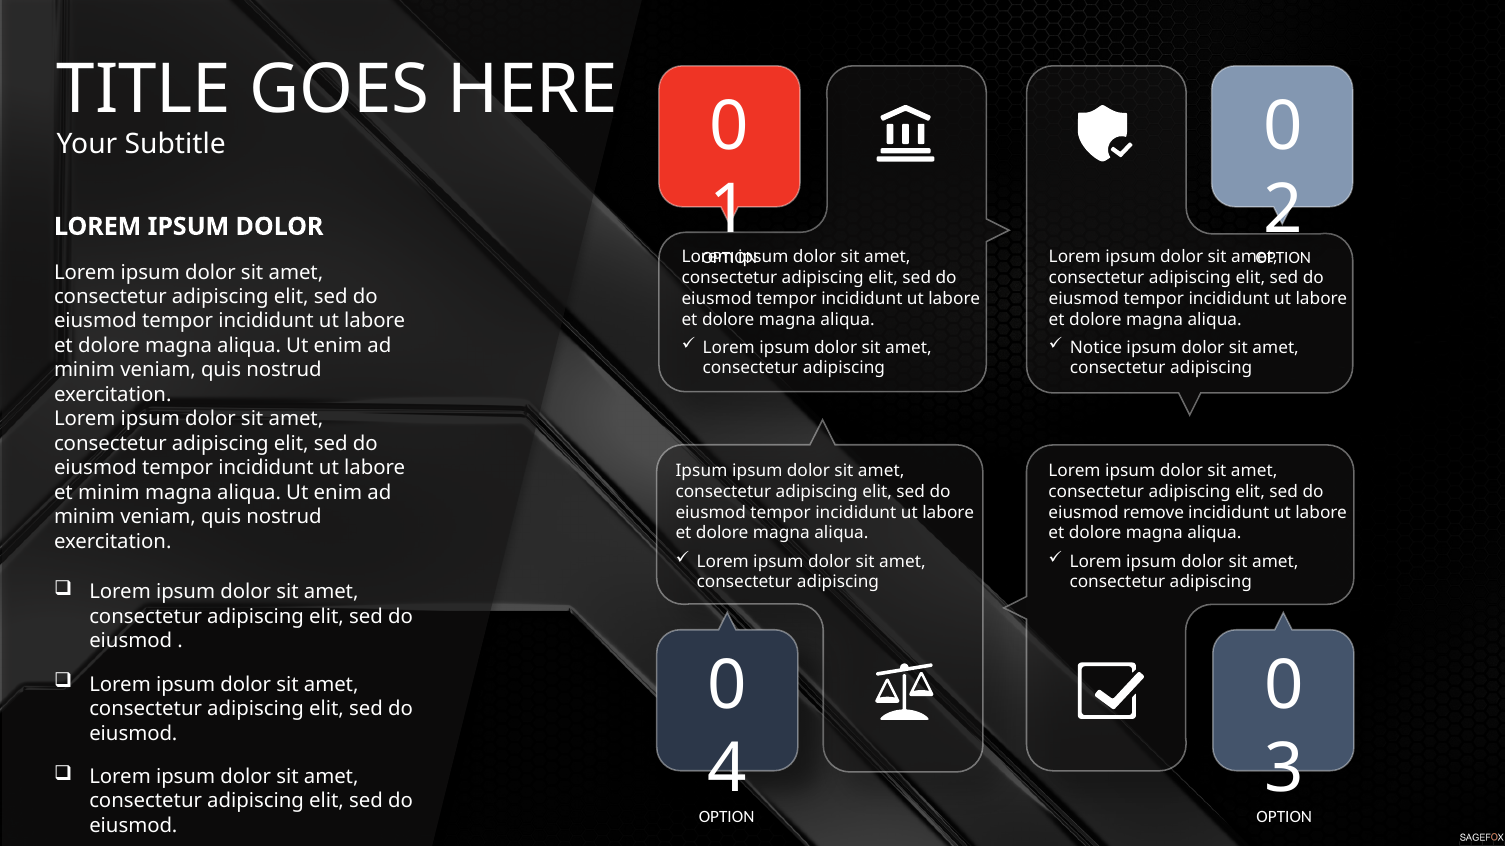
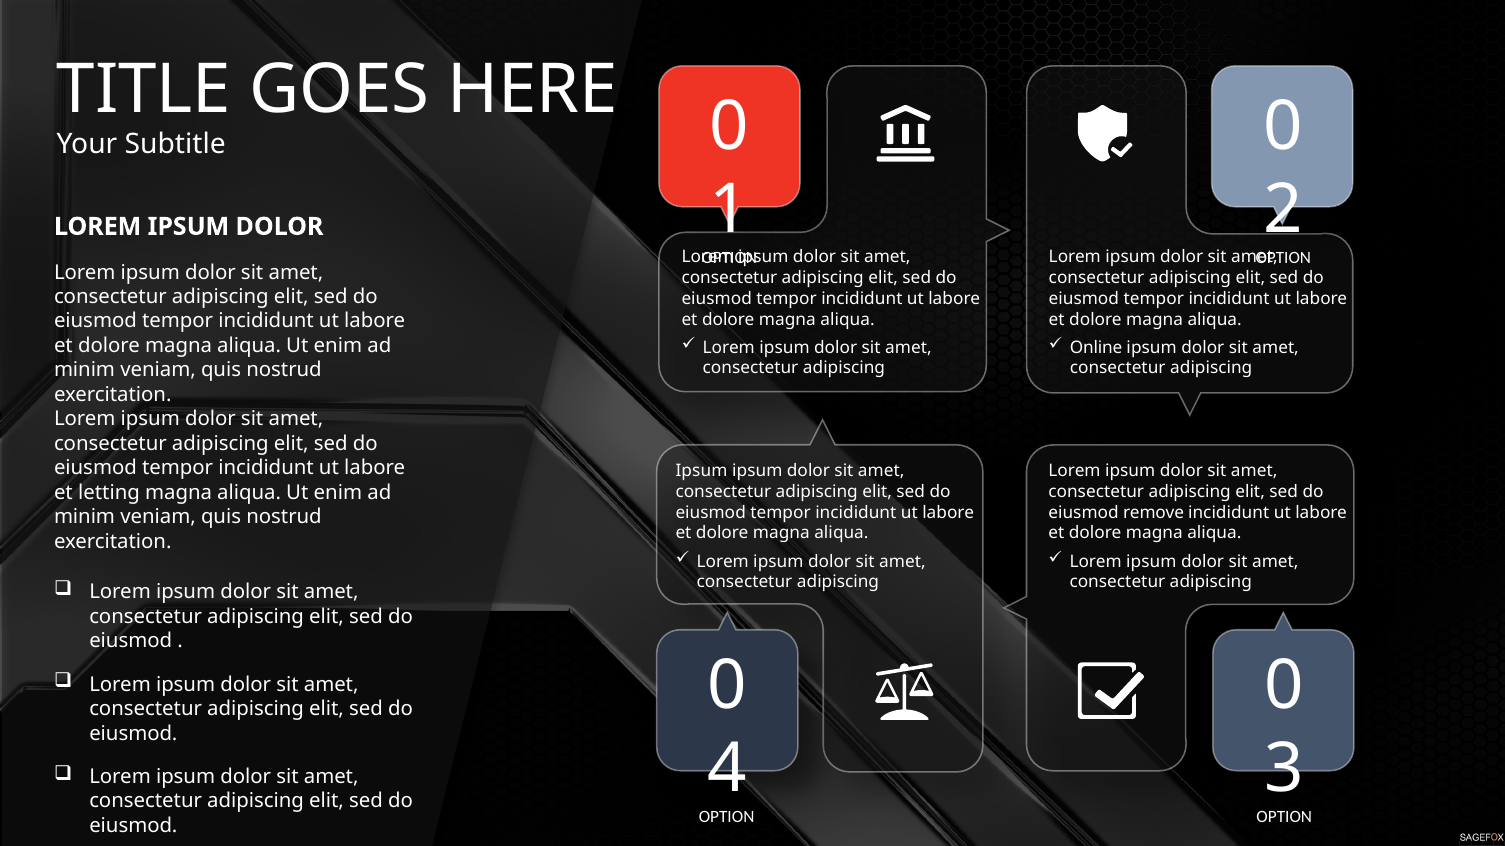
Notice: Notice -> Online
et minim: minim -> letting
